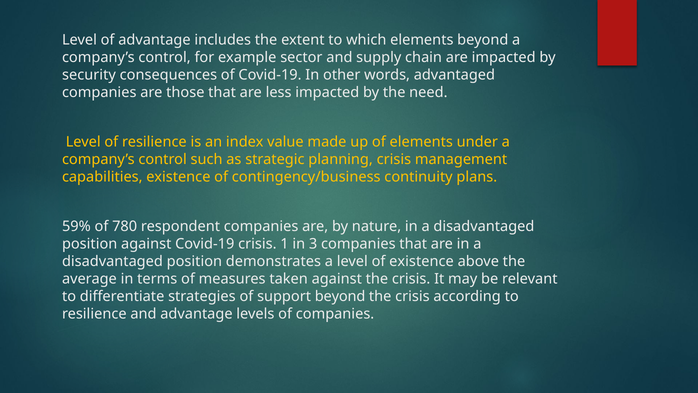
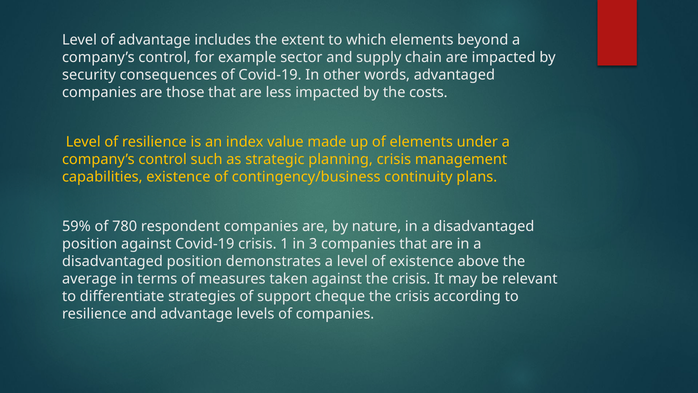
need: need -> costs
support beyond: beyond -> cheque
